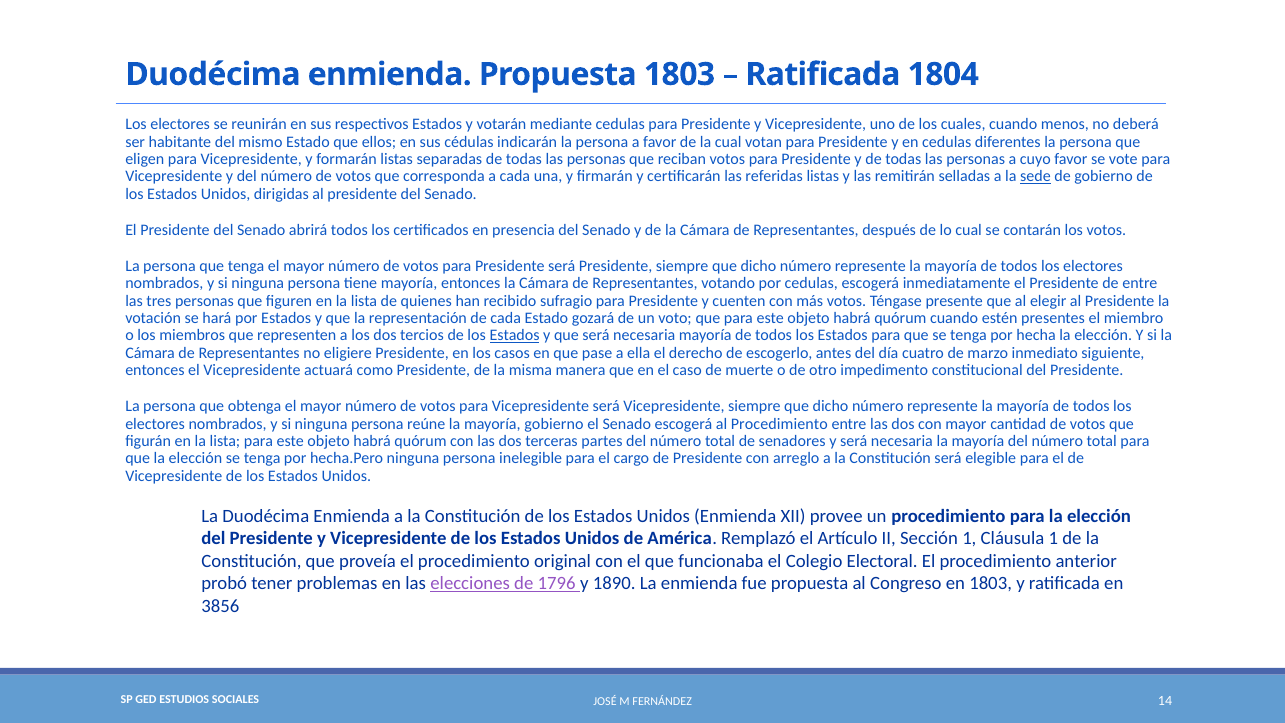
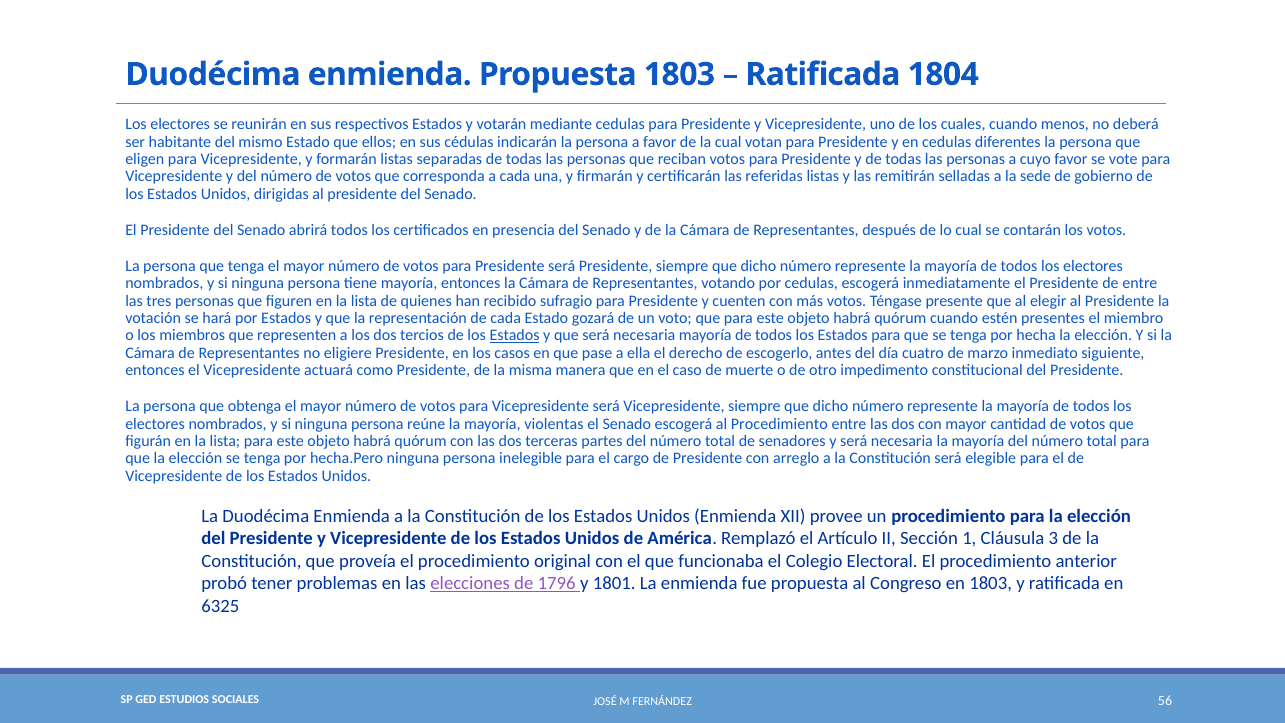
sede underline: present -> none
mayoría gobierno: gobierno -> violentas
Cláusula 1: 1 -> 3
1890: 1890 -> 1801
3856: 3856 -> 6325
14: 14 -> 56
